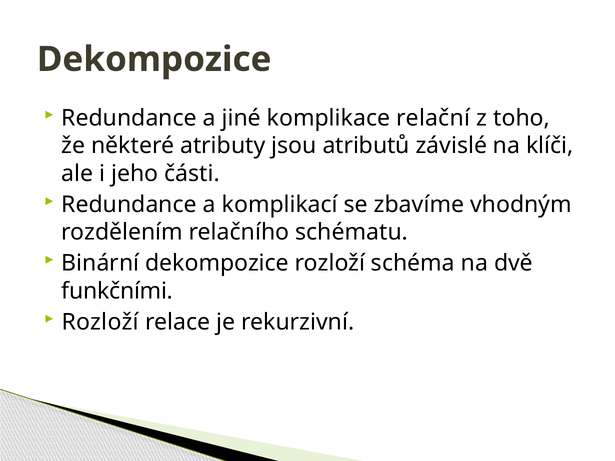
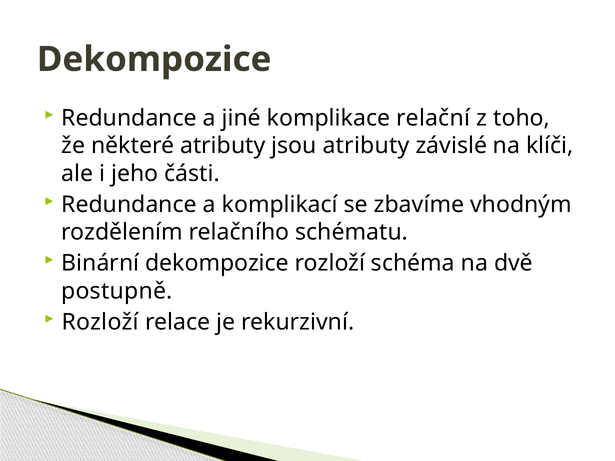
jsou atributů: atributů -> atributy
funkčními: funkčními -> postupně
